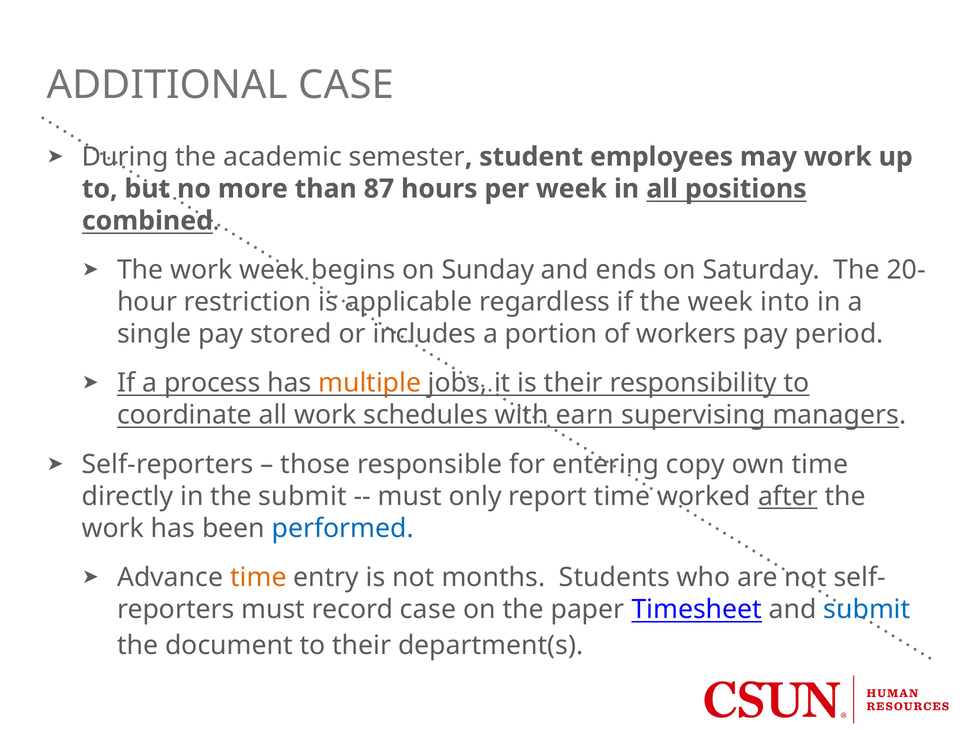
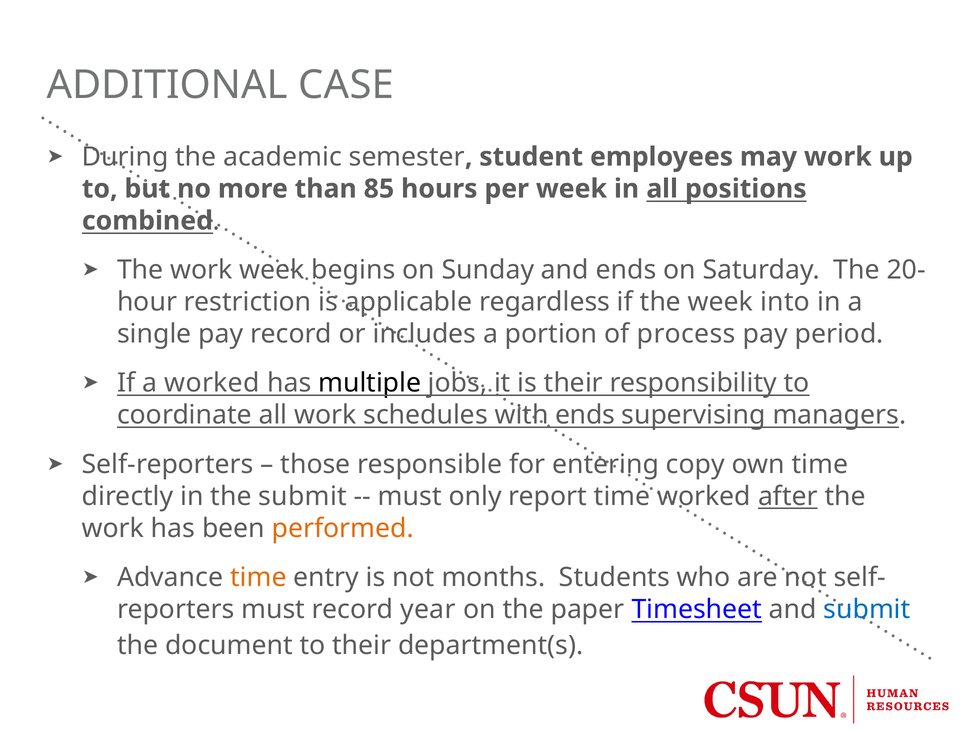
87: 87 -> 85
pay stored: stored -> record
workers: workers -> process
a process: process -> worked
multiple colour: orange -> black
with earn: earn -> ends
performed colour: blue -> orange
record case: case -> year
